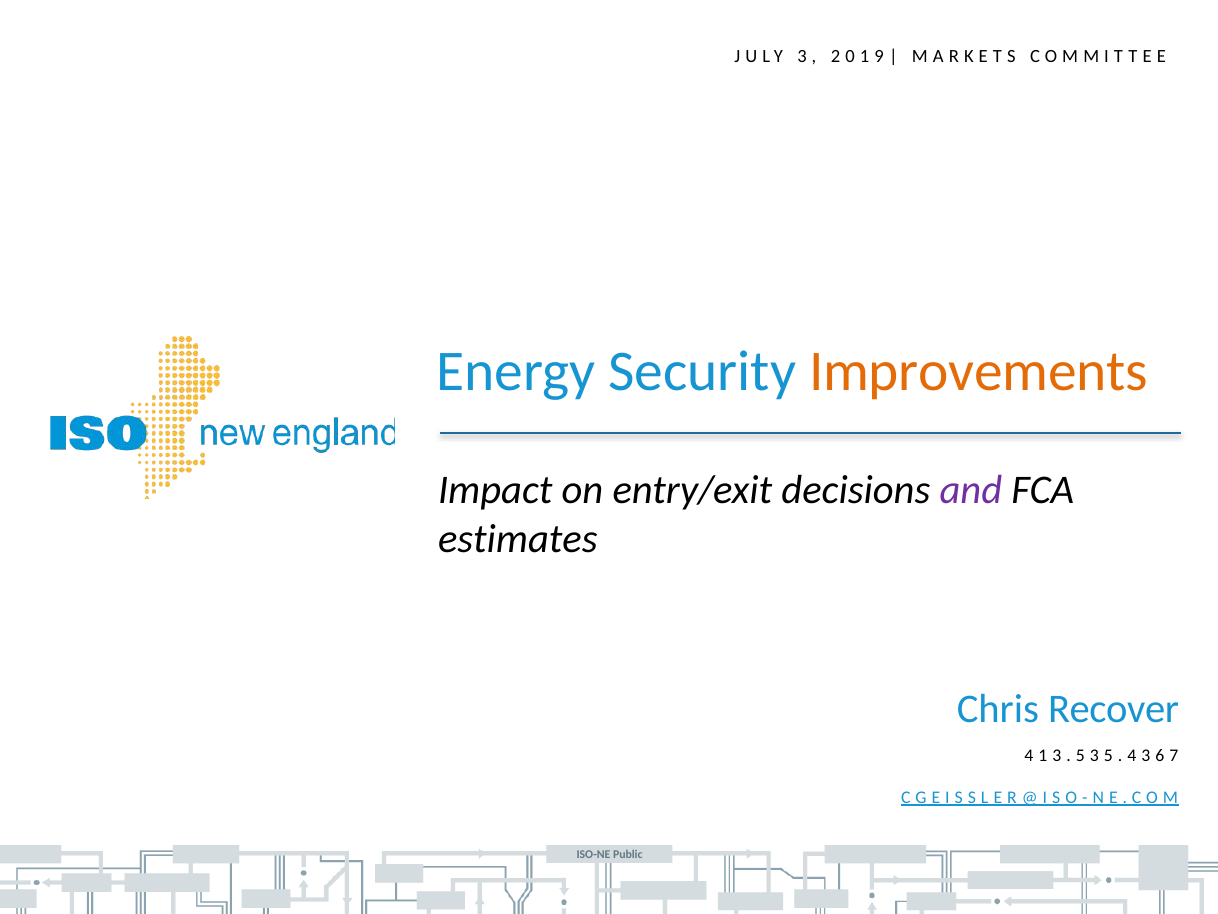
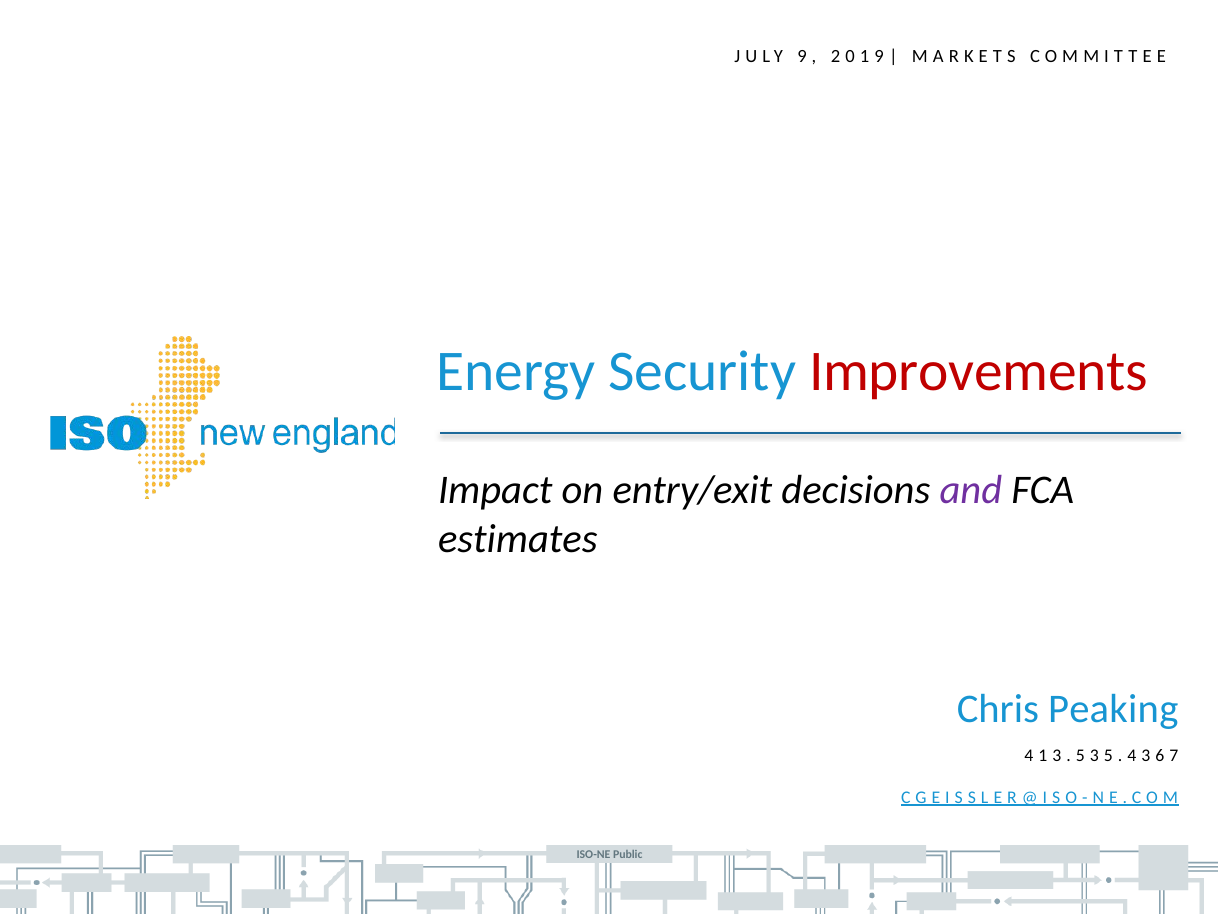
3 at (802, 57): 3 -> 9
Improvements colour: orange -> red
Recover: Recover -> Peaking
